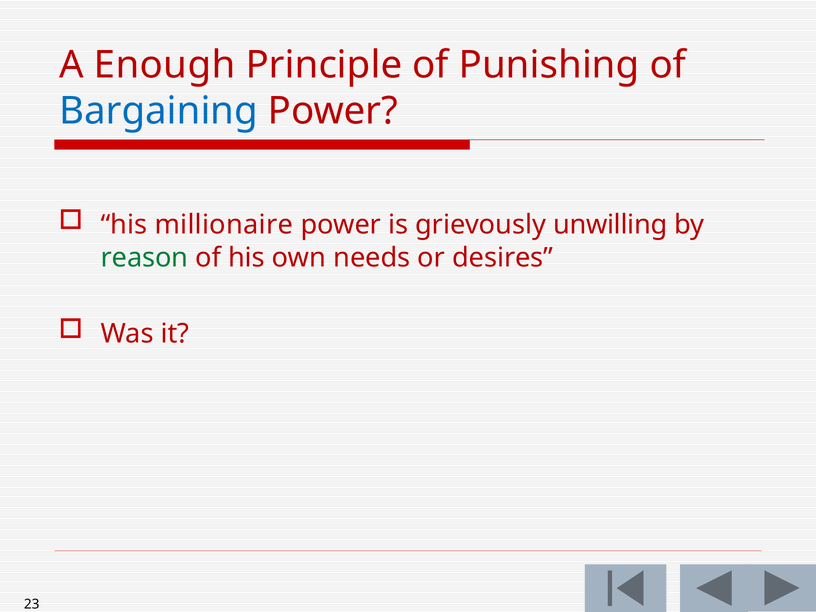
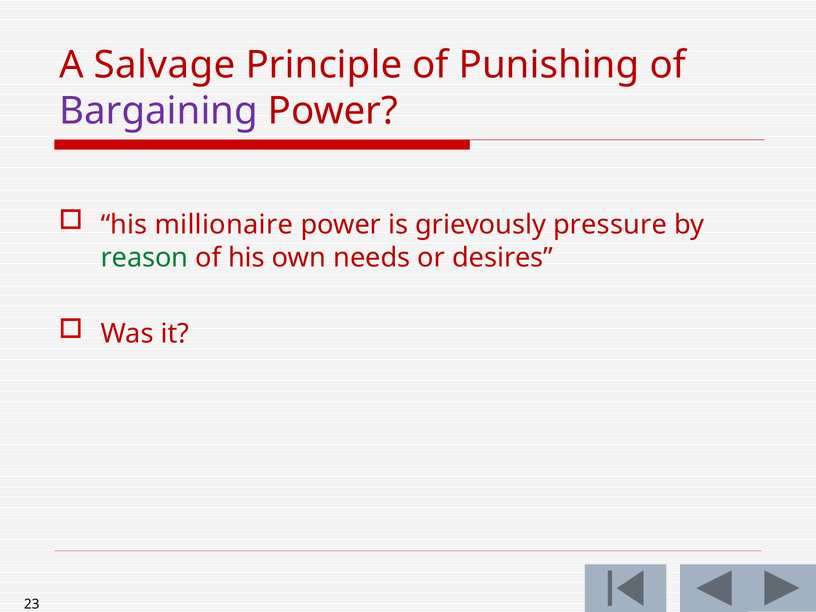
Enough: Enough -> Salvage
Bargaining colour: blue -> purple
unwilling: unwilling -> pressure
